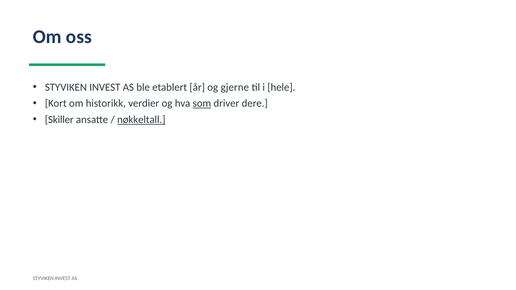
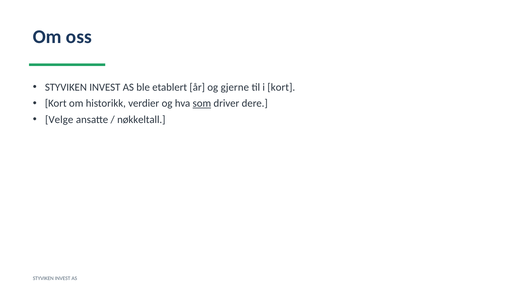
i hele: hele -> kort
Skiller: Skiller -> Velge
nøkkeltall underline: present -> none
